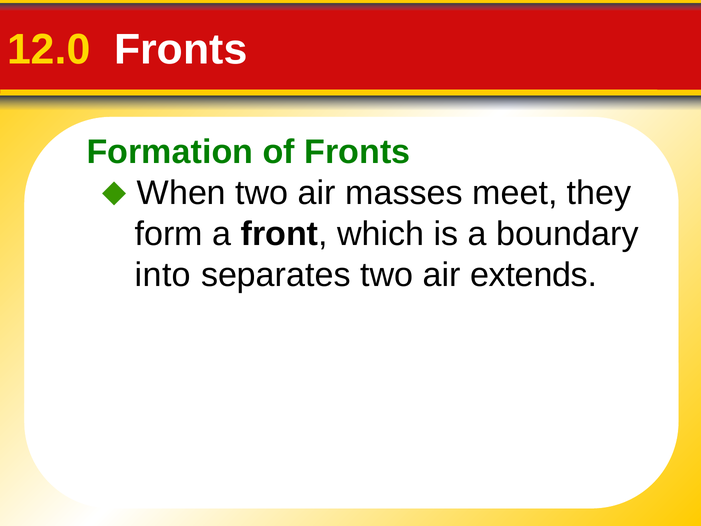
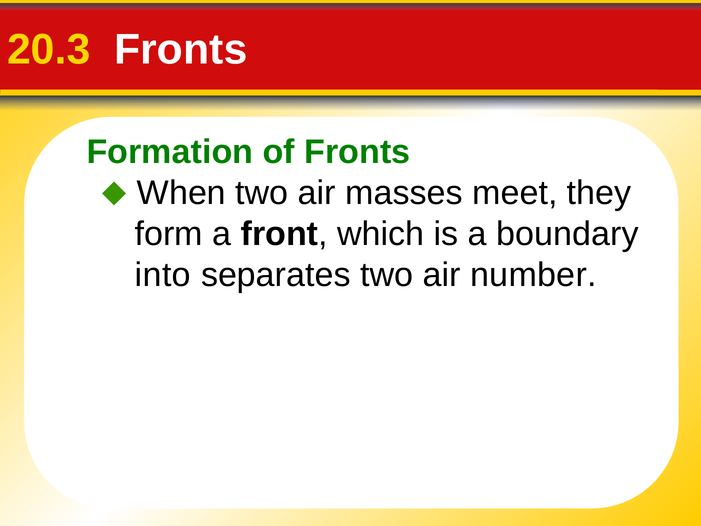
12.0: 12.0 -> 20.3
extends: extends -> number
